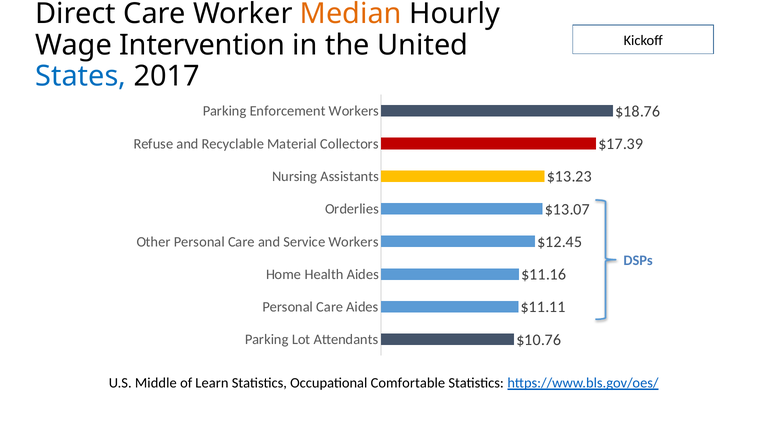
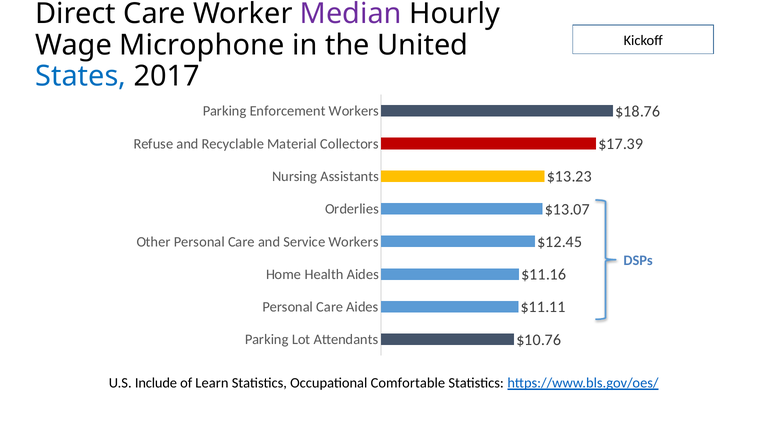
Median colour: orange -> purple
Intervention: Intervention -> Microphone
Middle: Middle -> Include
